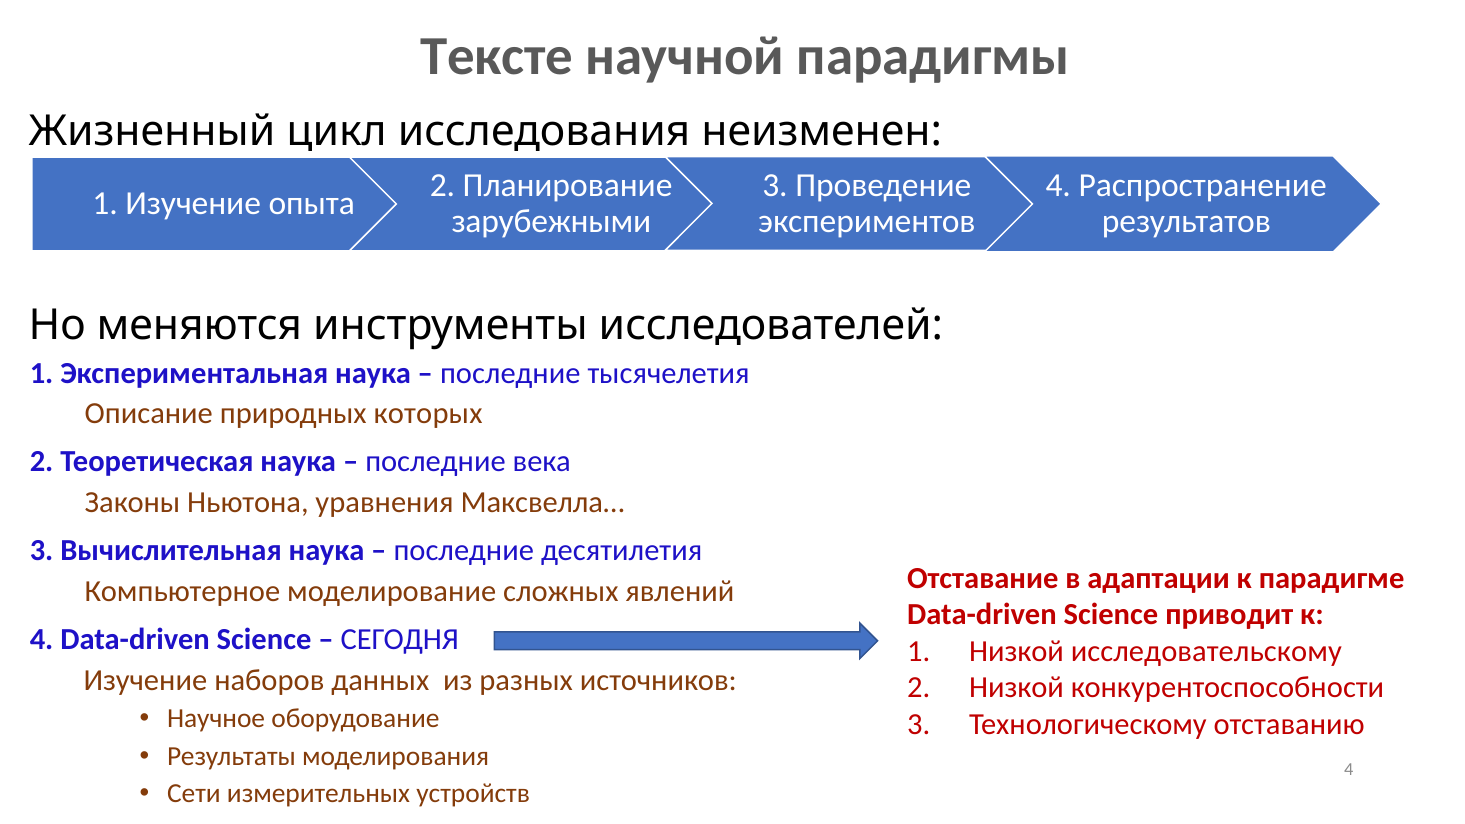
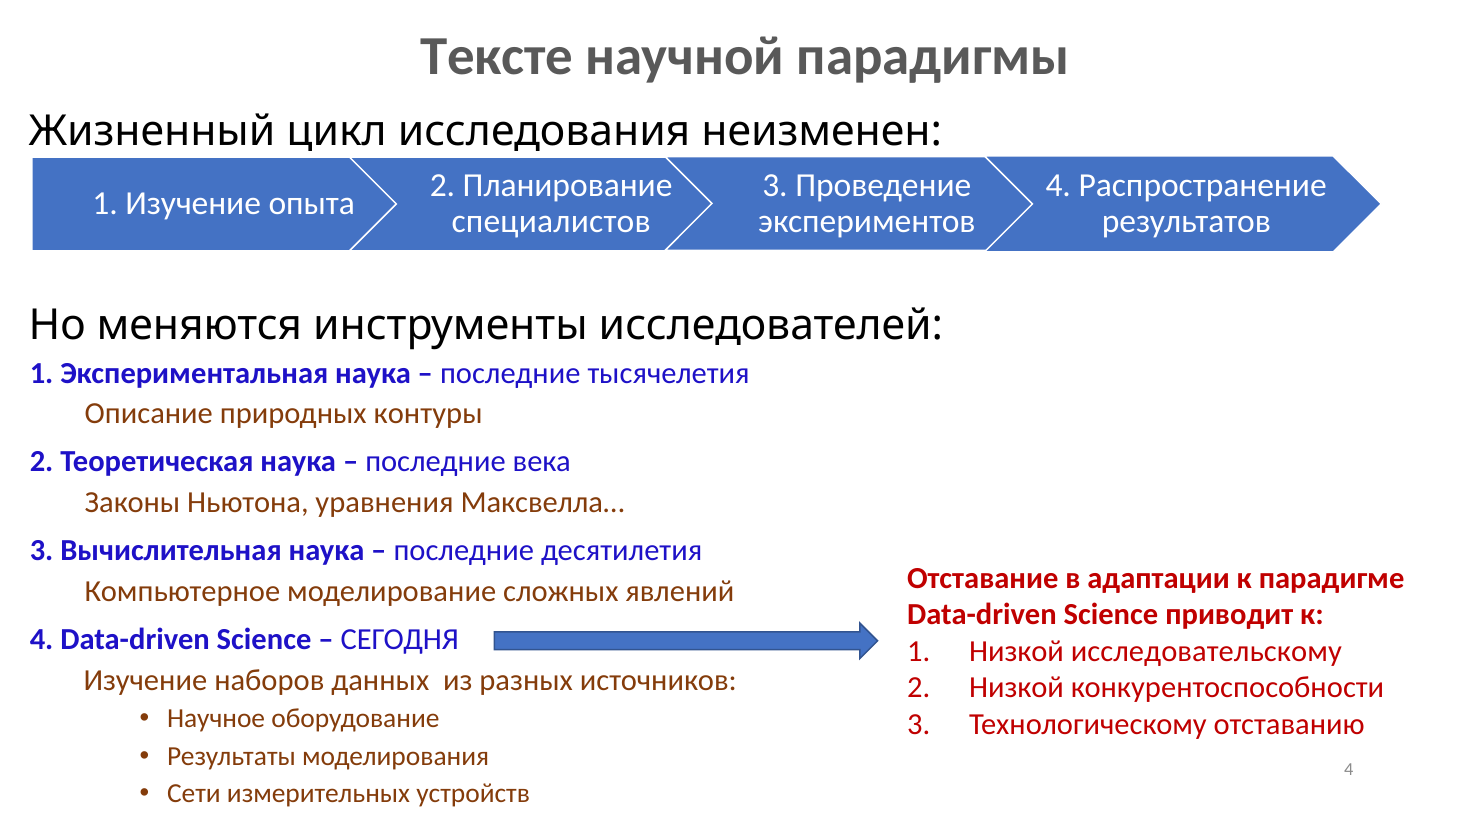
зарубежными: зарубежными -> специалистов
которых: которых -> контуры
